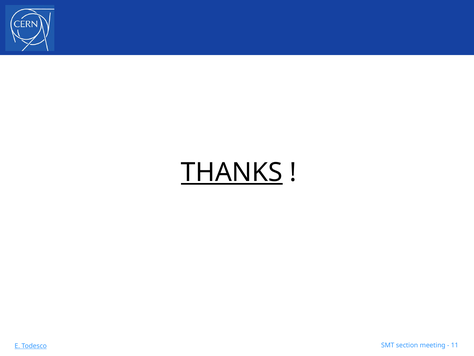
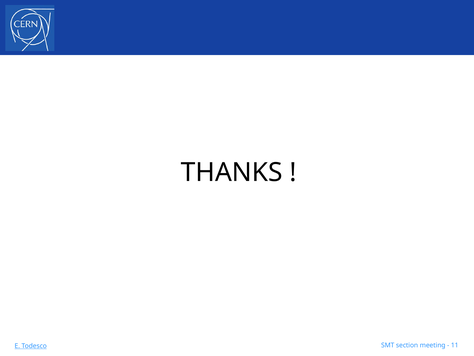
THANKS underline: present -> none
